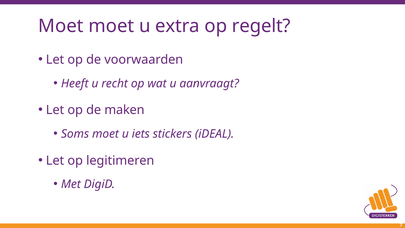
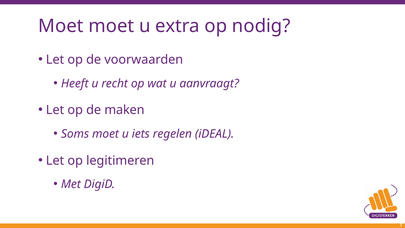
regelt: regelt -> nodig
stickers: stickers -> regelen
